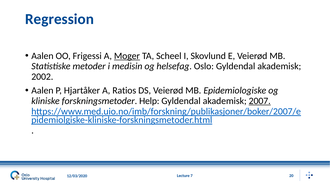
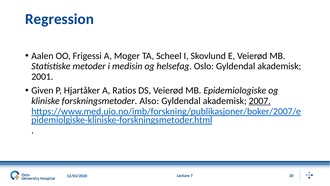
Moger underline: present -> none
2002: 2002 -> 2001
Aalen at (42, 90): Aalen -> Given
Help: Help -> Also
